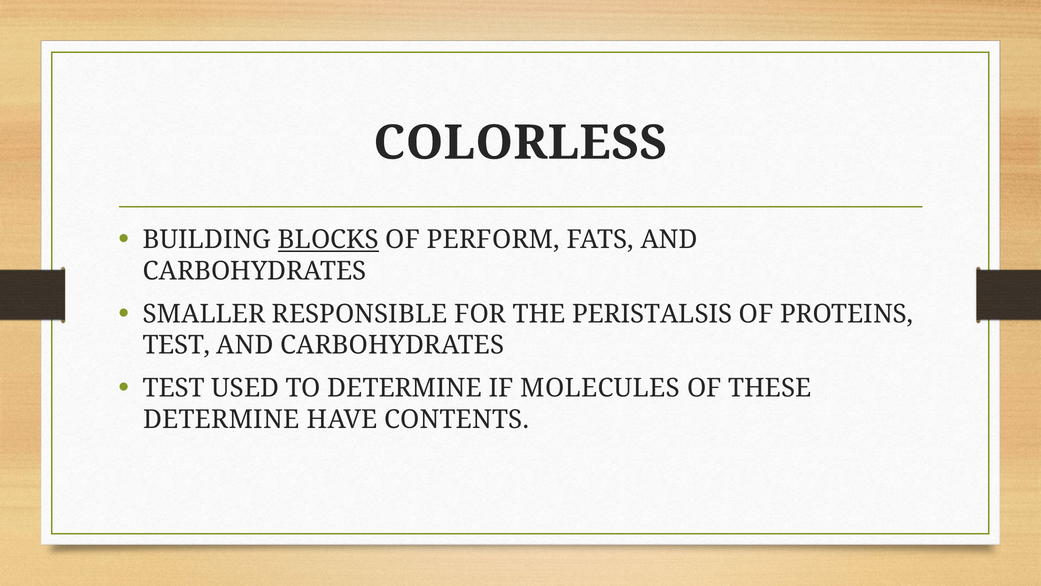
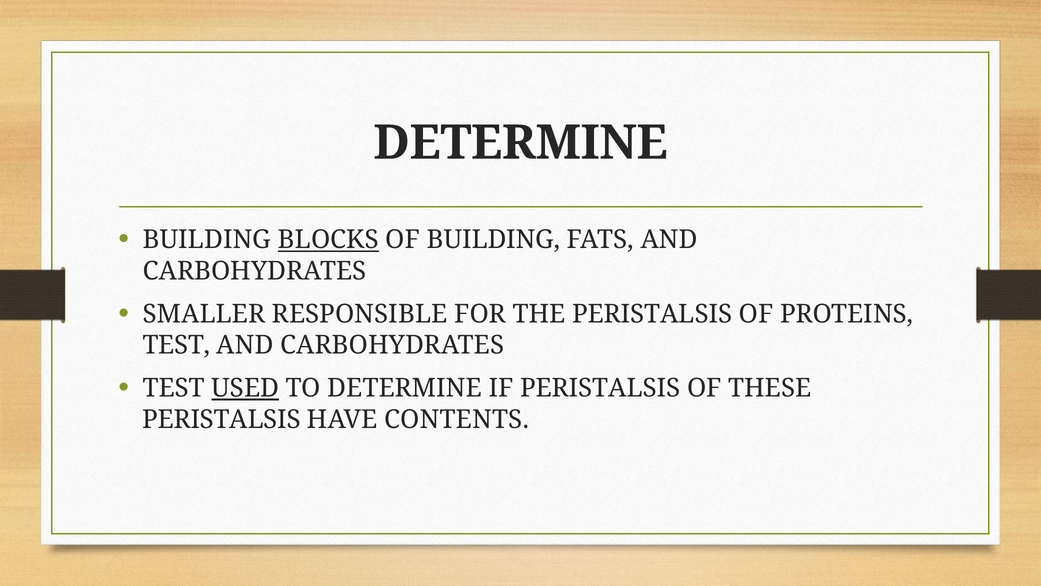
COLORLESS at (520, 143): COLORLESS -> DETERMINE
OF PERFORM: PERFORM -> BUILDING
USED underline: none -> present
IF MOLECULES: MOLECULES -> PERISTALSIS
DETERMINE at (221, 419): DETERMINE -> PERISTALSIS
